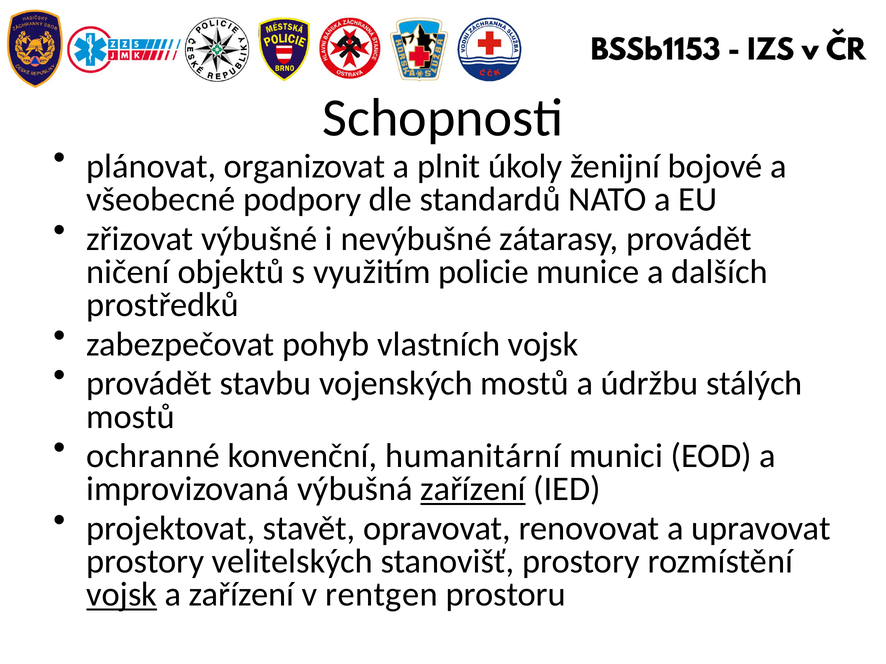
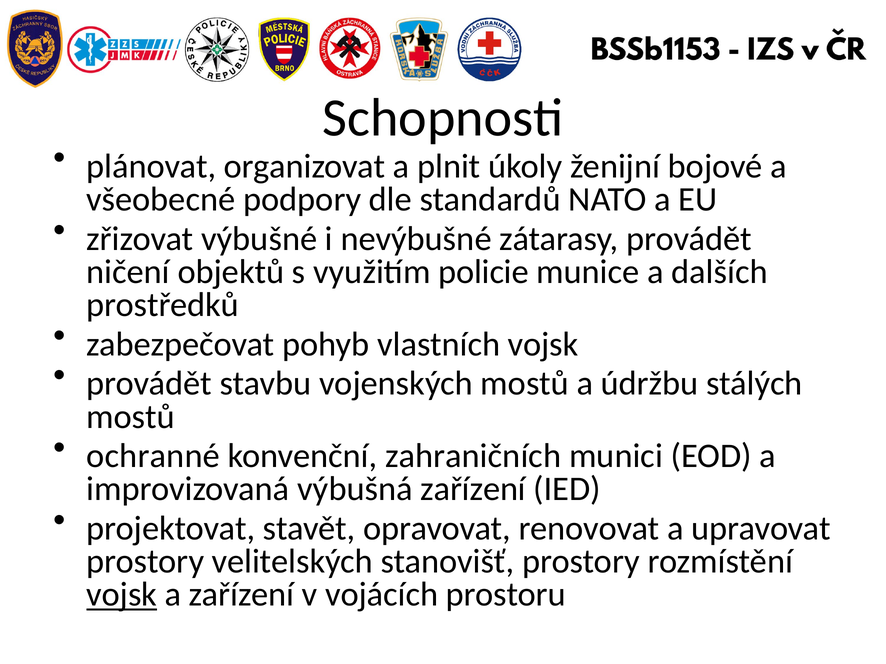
humanitární: humanitární -> zahraničních
zařízení at (473, 489) underline: present -> none
rentgen: rentgen -> vojácích
